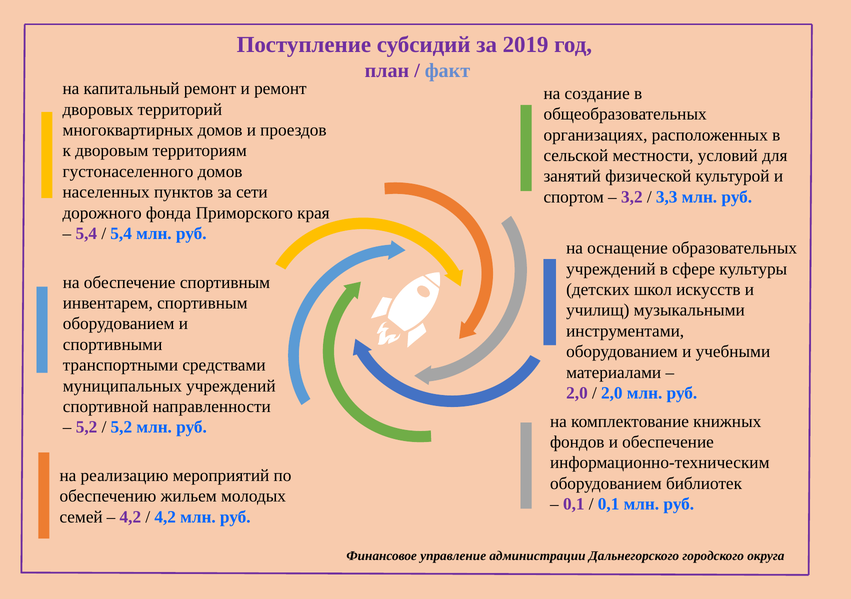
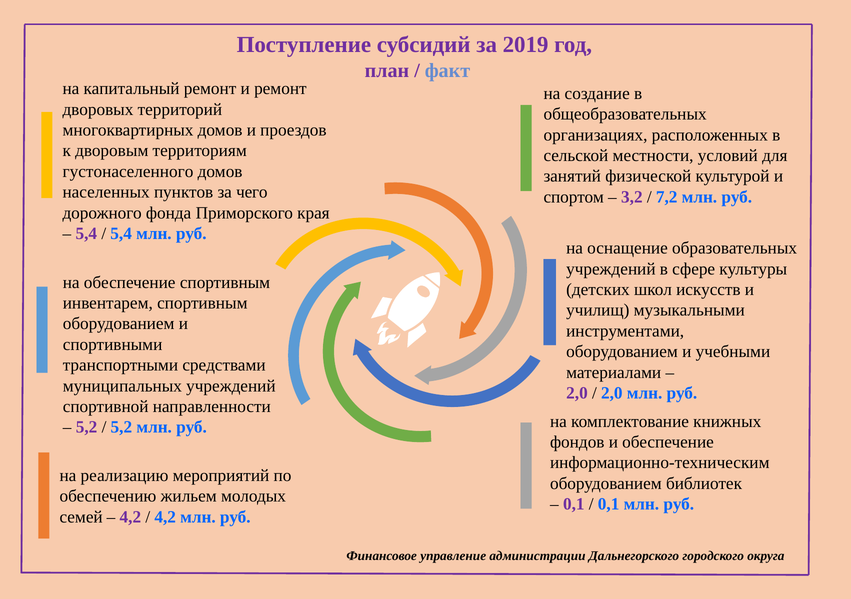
сети: сети -> чего
3,3: 3,3 -> 7,2
